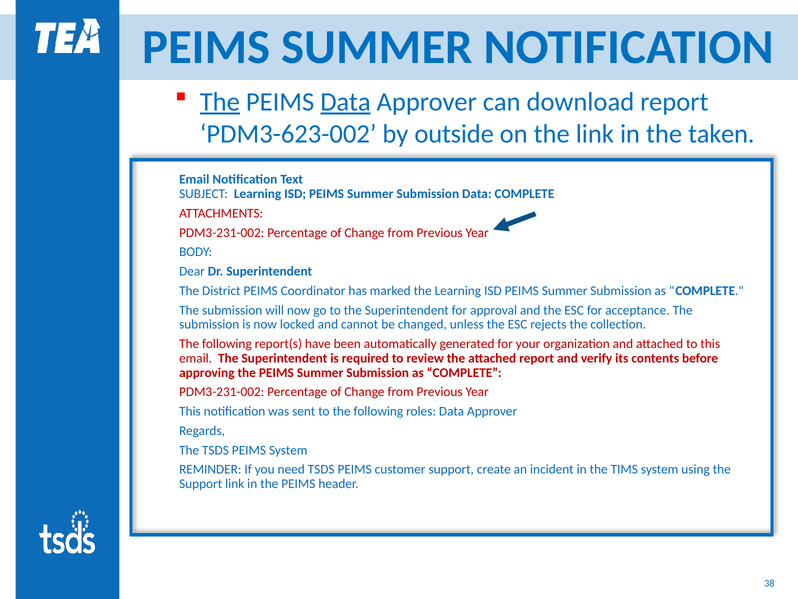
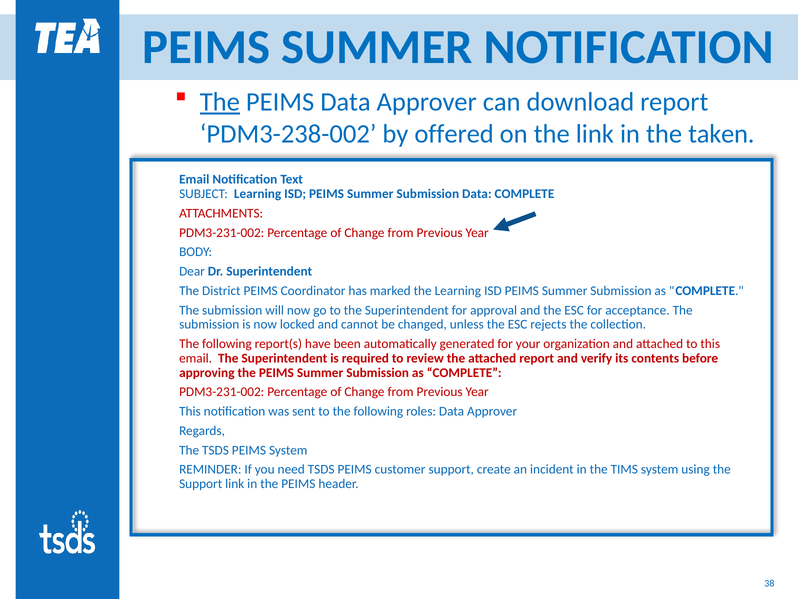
Data at (345, 102) underline: present -> none
PDM3-623-002: PDM3-623-002 -> PDM3-238-002
outside: outside -> offered
